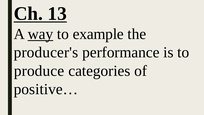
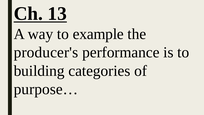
way underline: present -> none
produce: produce -> building
positive…: positive… -> purpose…
